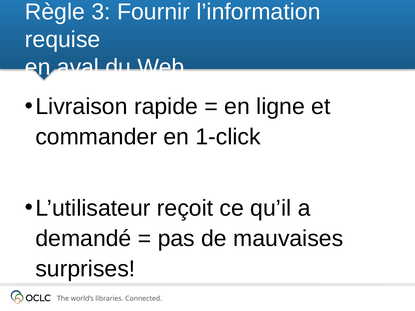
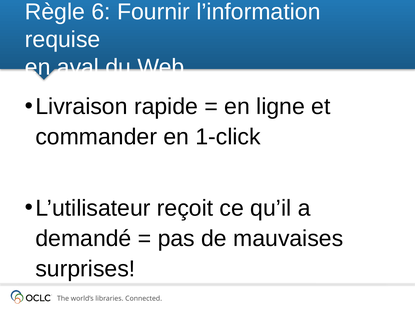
3: 3 -> 6
